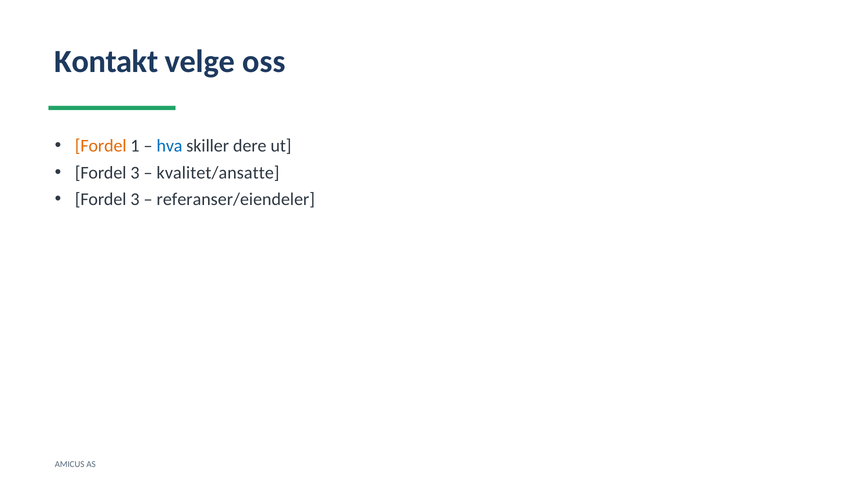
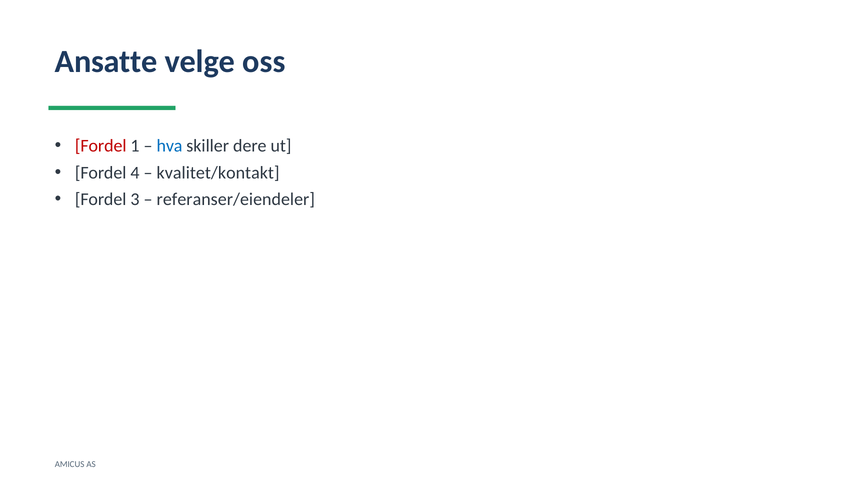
Kontakt: Kontakt -> Ansatte
Fordel at (101, 146) colour: orange -> red
3 at (135, 173): 3 -> 4
kvalitet/ansatte: kvalitet/ansatte -> kvalitet/kontakt
